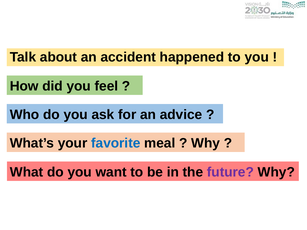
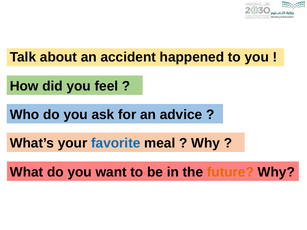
future colour: purple -> orange
